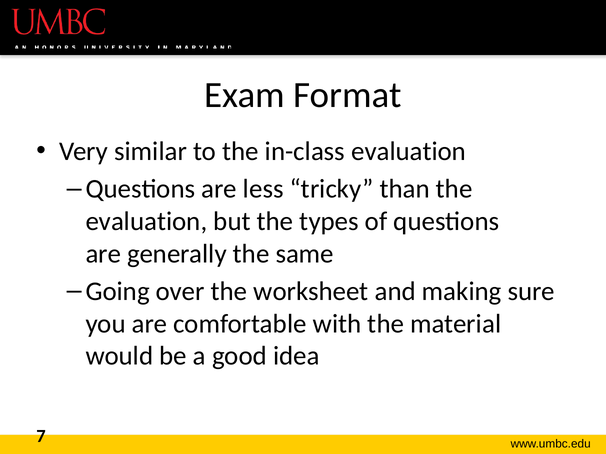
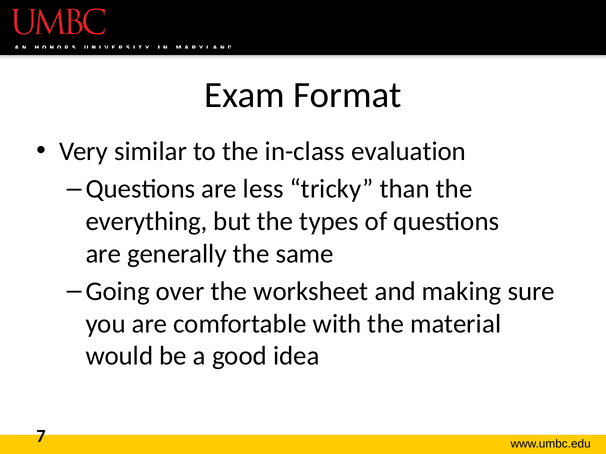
evaluation at (146, 222): evaluation -> everything
